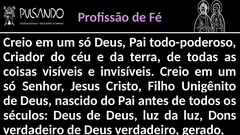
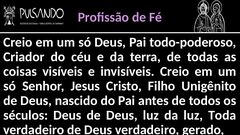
Dons: Dons -> Toda
